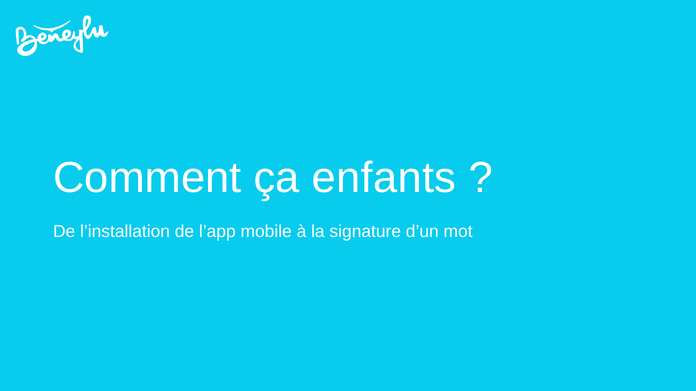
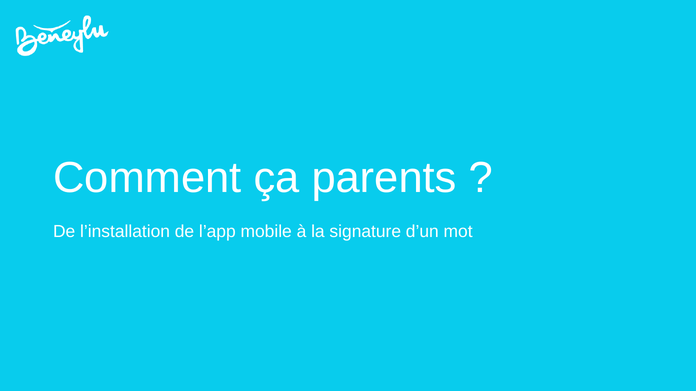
enfants: enfants -> parents
